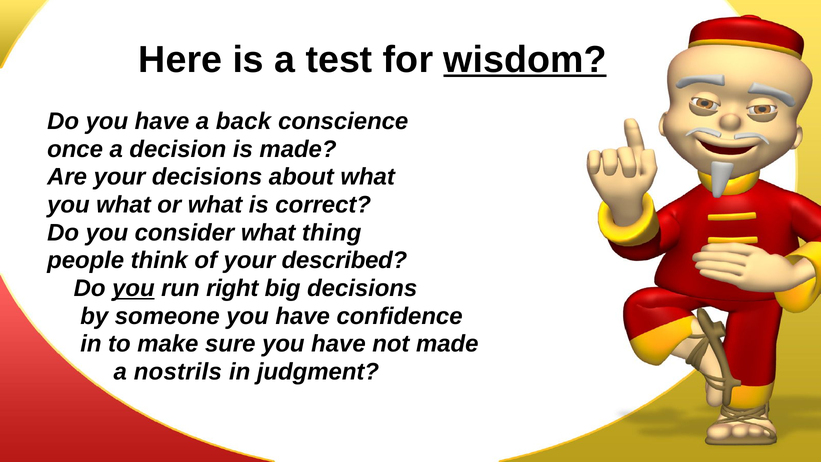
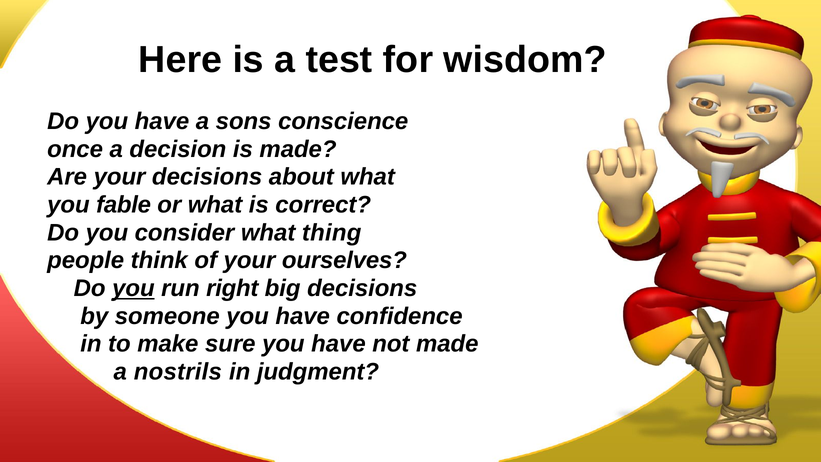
wisdom underline: present -> none
back: back -> sons
you what: what -> fable
described: described -> ourselves
